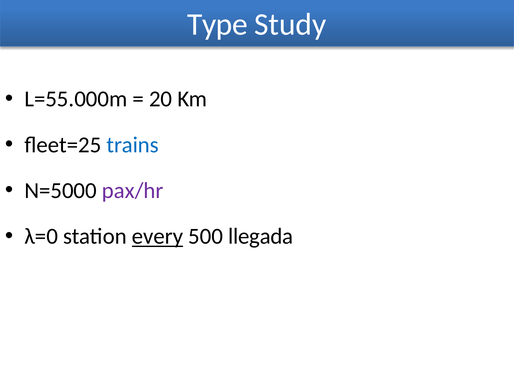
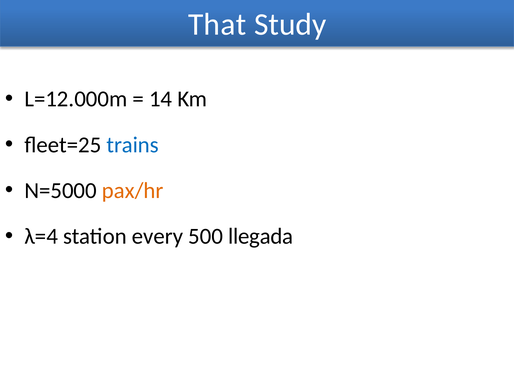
Type: Type -> That
L=55.000m: L=55.000m -> L=12.000m
20: 20 -> 14
pax/hr colour: purple -> orange
λ=0: λ=0 -> λ=4
every underline: present -> none
